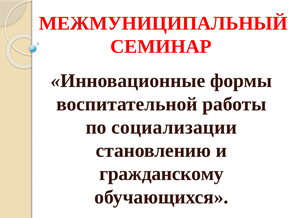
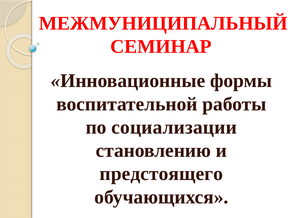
гражданскому: гражданскому -> предстоящего
